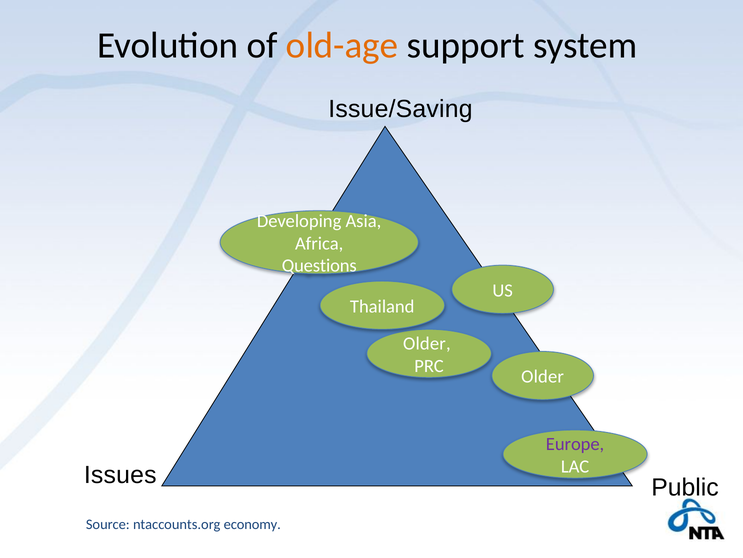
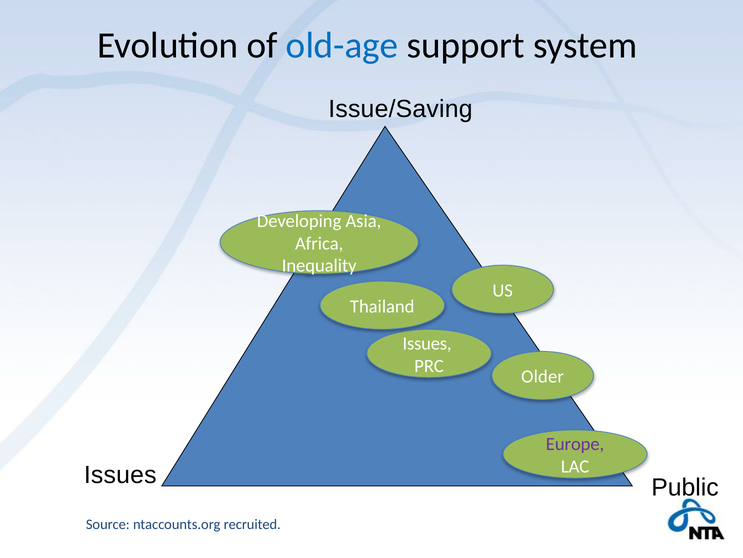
old-age colour: orange -> blue
Questions: Questions -> Inequality
Older at (427, 343): Older -> Issues
economy: economy -> recruited
